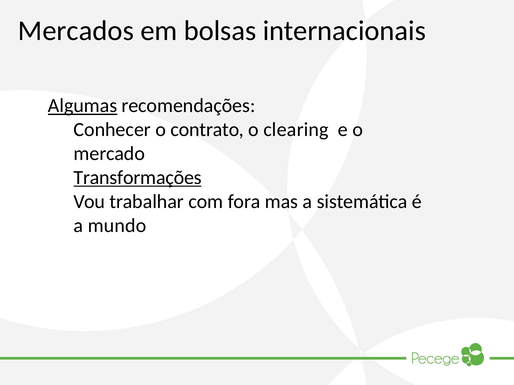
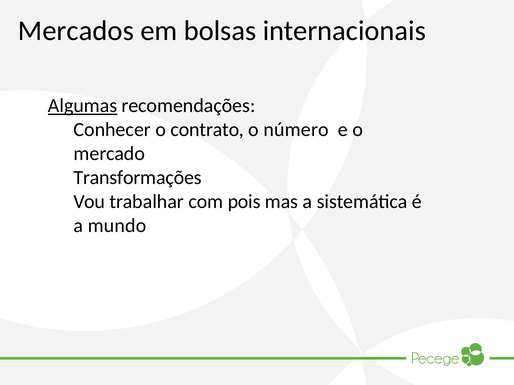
clearing: clearing -> número
Transformações underline: present -> none
fora: fora -> pois
